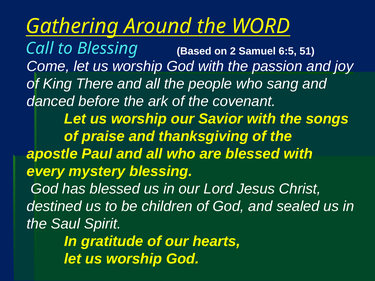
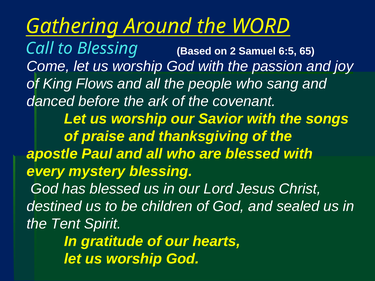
51: 51 -> 65
There: There -> Flows
Saul: Saul -> Tent
